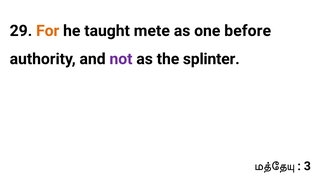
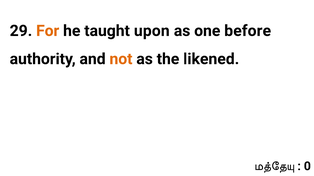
mete: mete -> upon
not colour: purple -> orange
splinter: splinter -> likened
3: 3 -> 0
